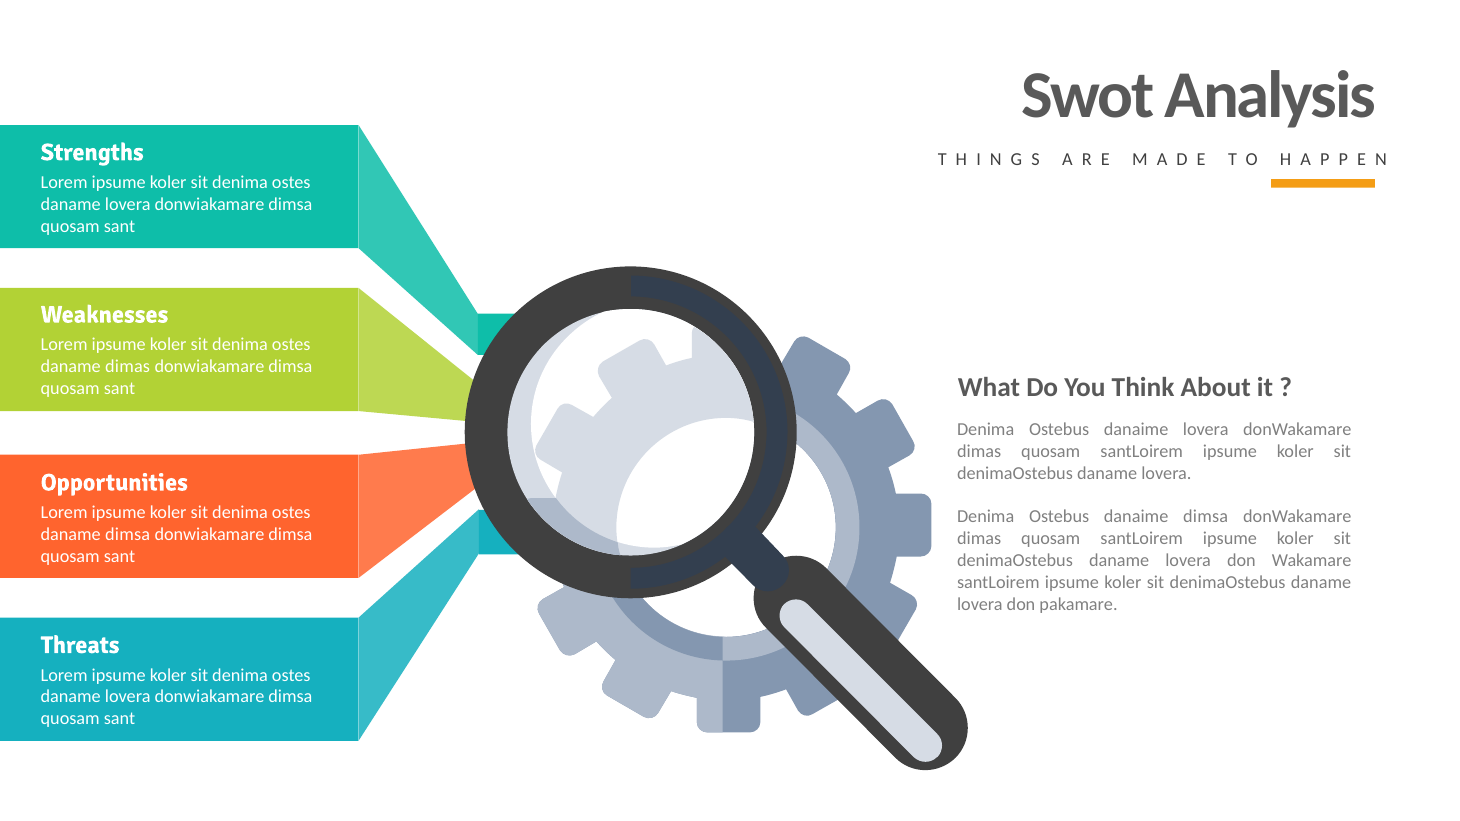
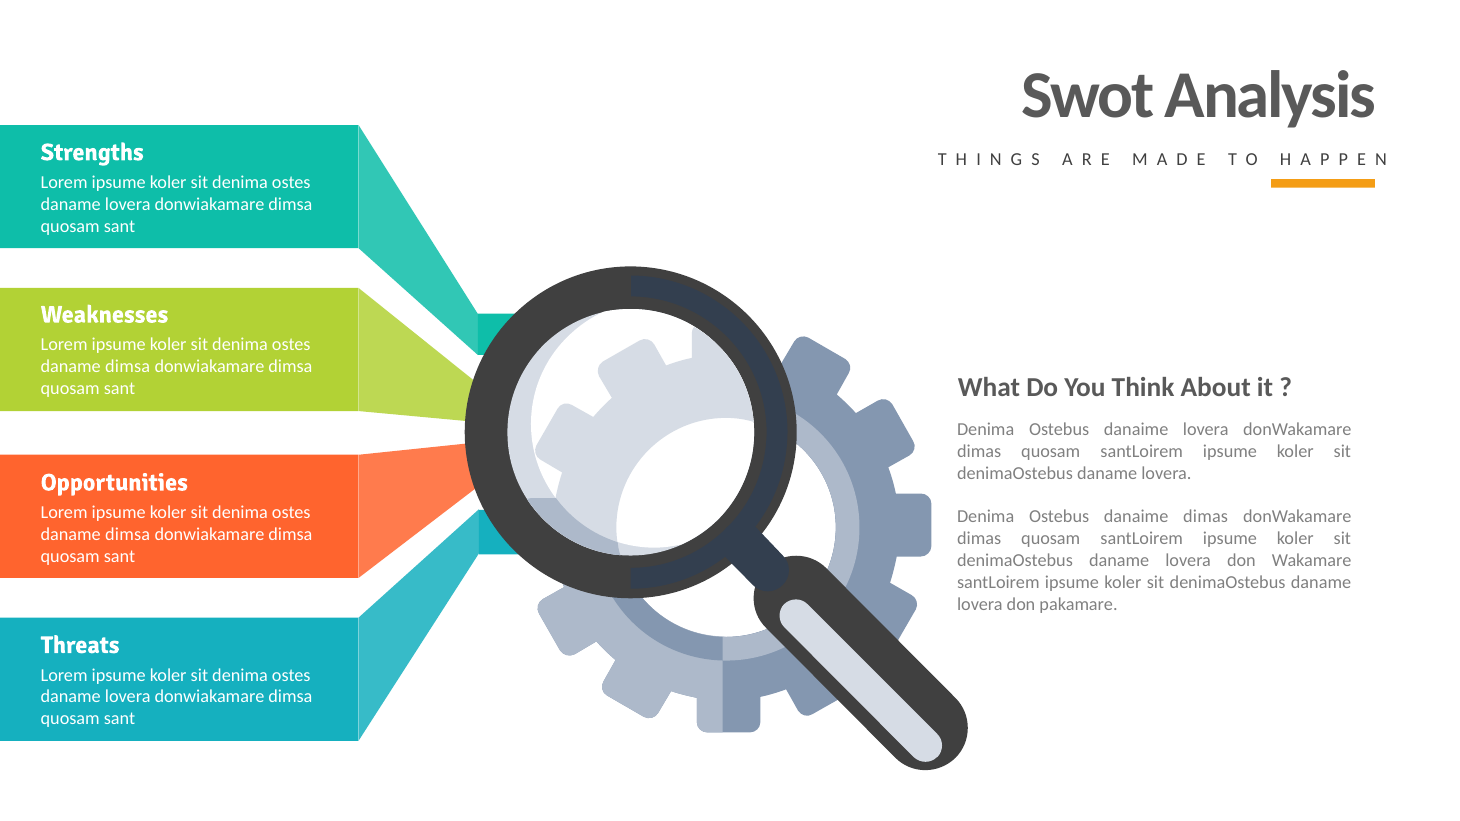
dimas at (128, 367): dimas -> dimsa
danaime dimsa: dimsa -> dimas
